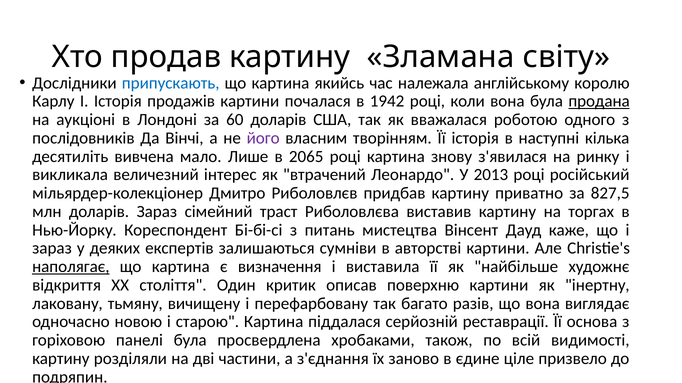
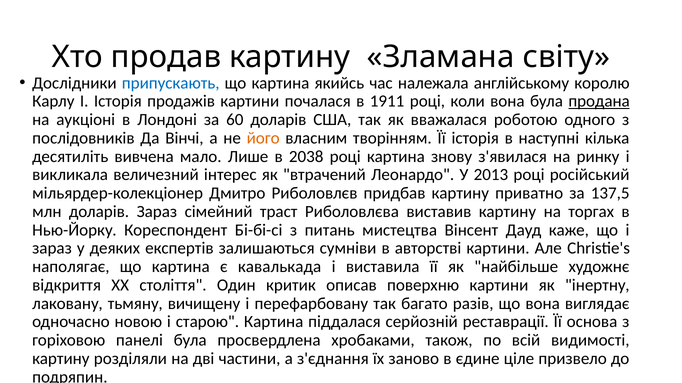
1942: 1942 -> 1911
його colour: purple -> orange
2065: 2065 -> 2038
827,5: 827,5 -> 137,5
наполягає underline: present -> none
визначення: визначення -> кавалькада
